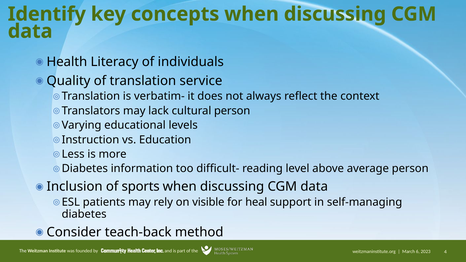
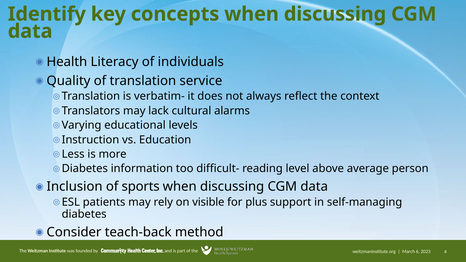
cultural person: person -> alarms
heal: heal -> plus
